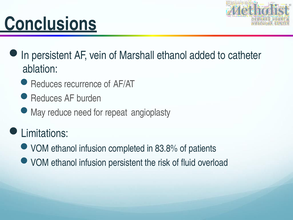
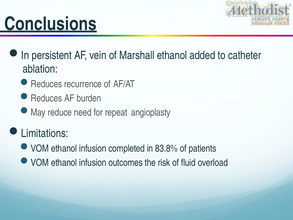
infusion persistent: persistent -> outcomes
